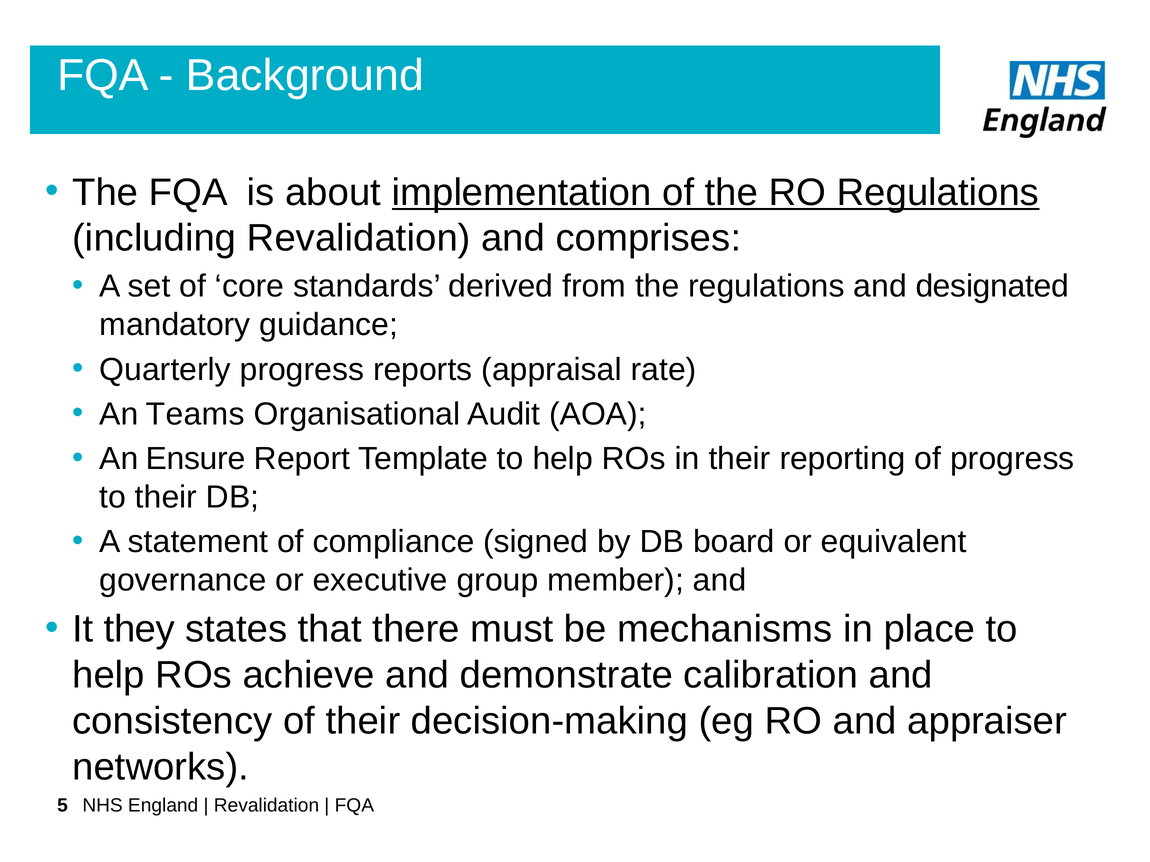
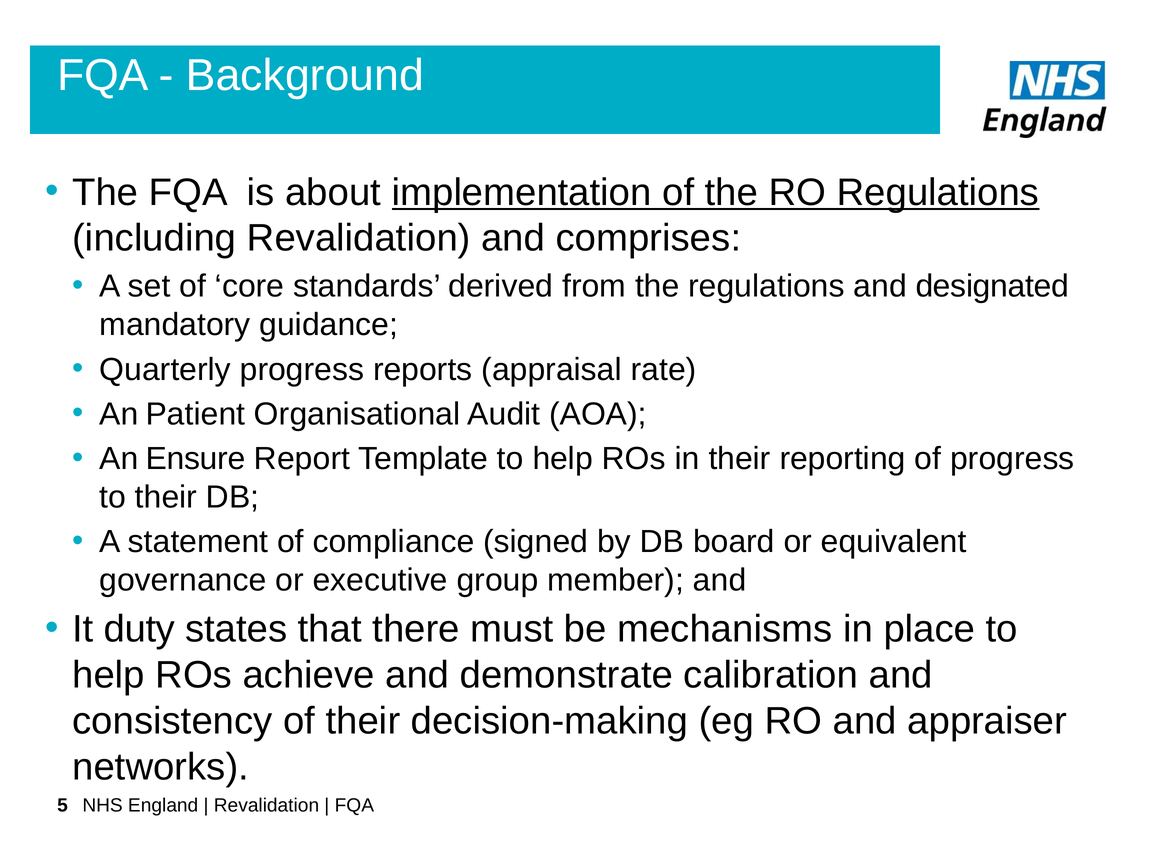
Teams: Teams -> Patient
they: they -> duty
